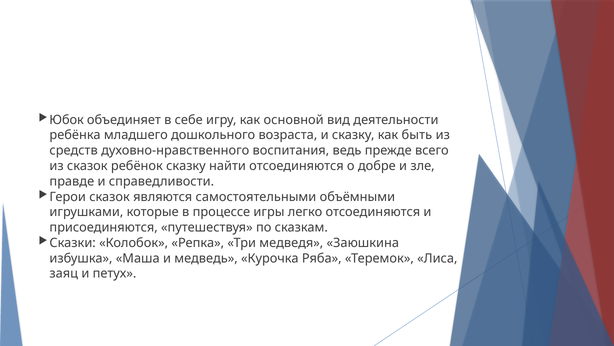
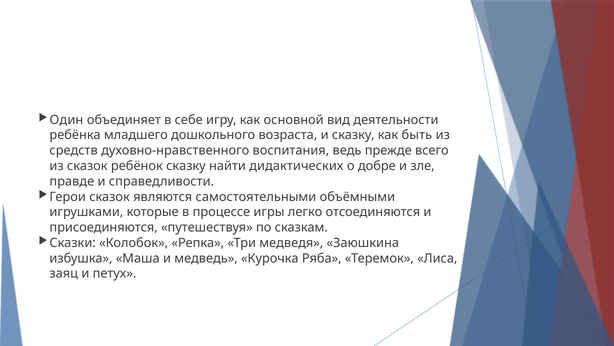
Юбок: Юбок -> Один
найти отсоединяются: отсоединяются -> дидактических
